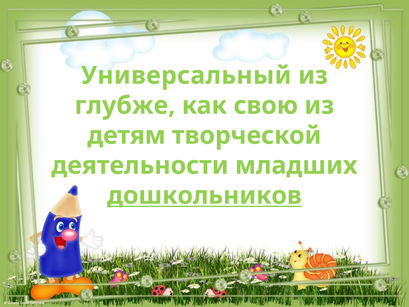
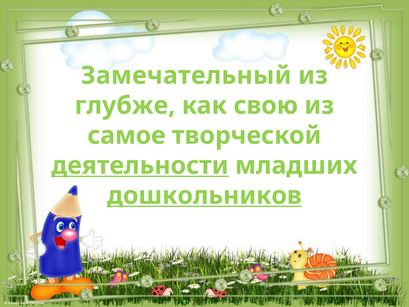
Универсальный: Универсальный -> Замечательный
детям: детям -> самое
деятельности underline: none -> present
